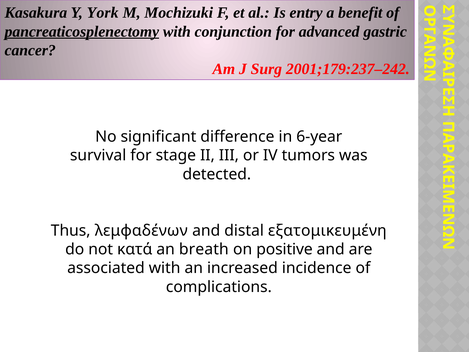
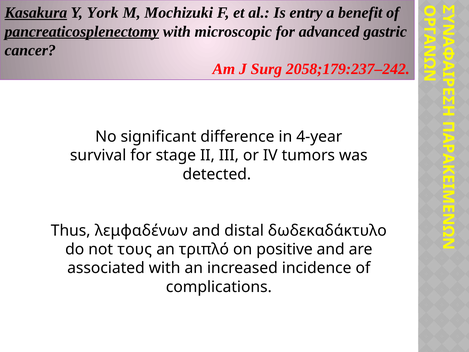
Kasakura underline: none -> present
conjunction: conjunction -> microscopic
2001;179:237–242: 2001;179:237–242 -> 2058;179:237–242
6-year: 6-year -> 4-year
εξατομικευμένη: εξατομικευμένη -> δωδεκαδάκτυλο
κατά: κατά -> τους
breath: breath -> τριπλό
